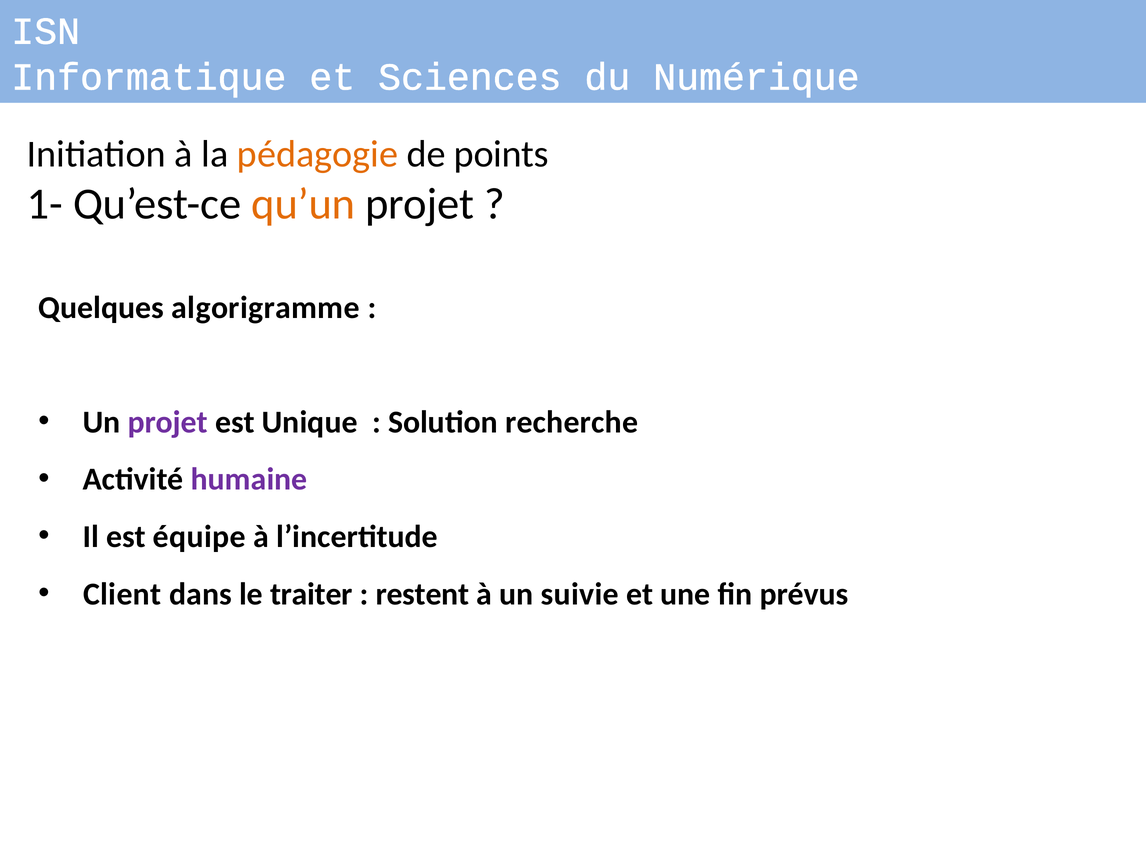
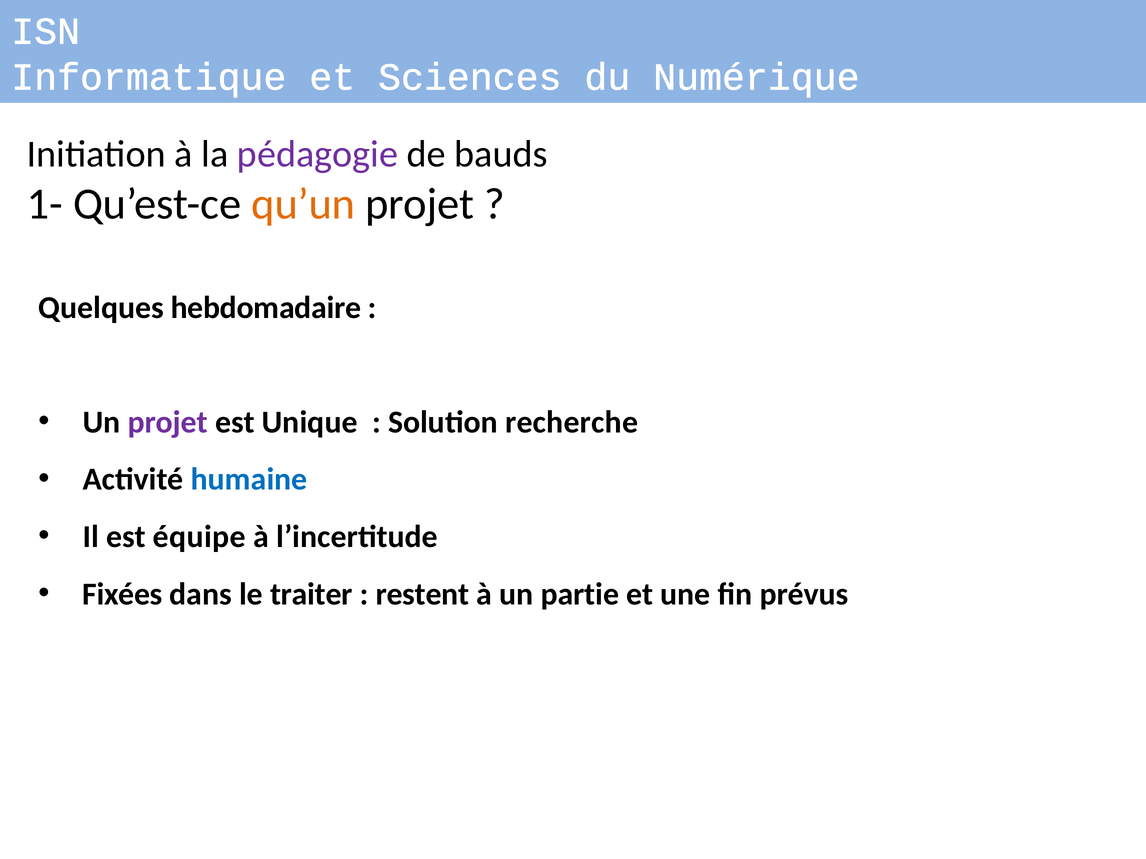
pédagogie colour: orange -> purple
points: points -> bauds
algorigramme: algorigramme -> hebdomadaire
humaine colour: purple -> blue
Client: Client -> Fixées
suivie: suivie -> partie
